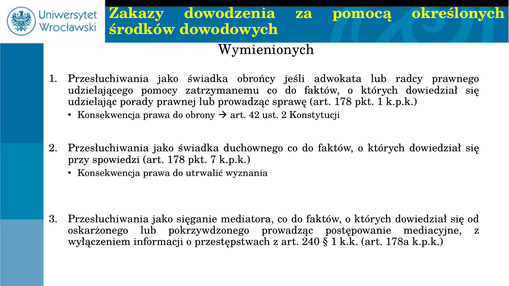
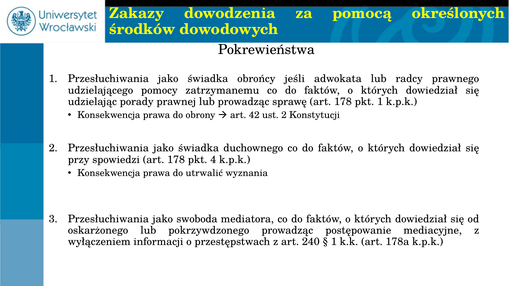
Wymienionych: Wymienionych -> Pokrewieństwa
7: 7 -> 4
sięganie: sięganie -> swoboda
